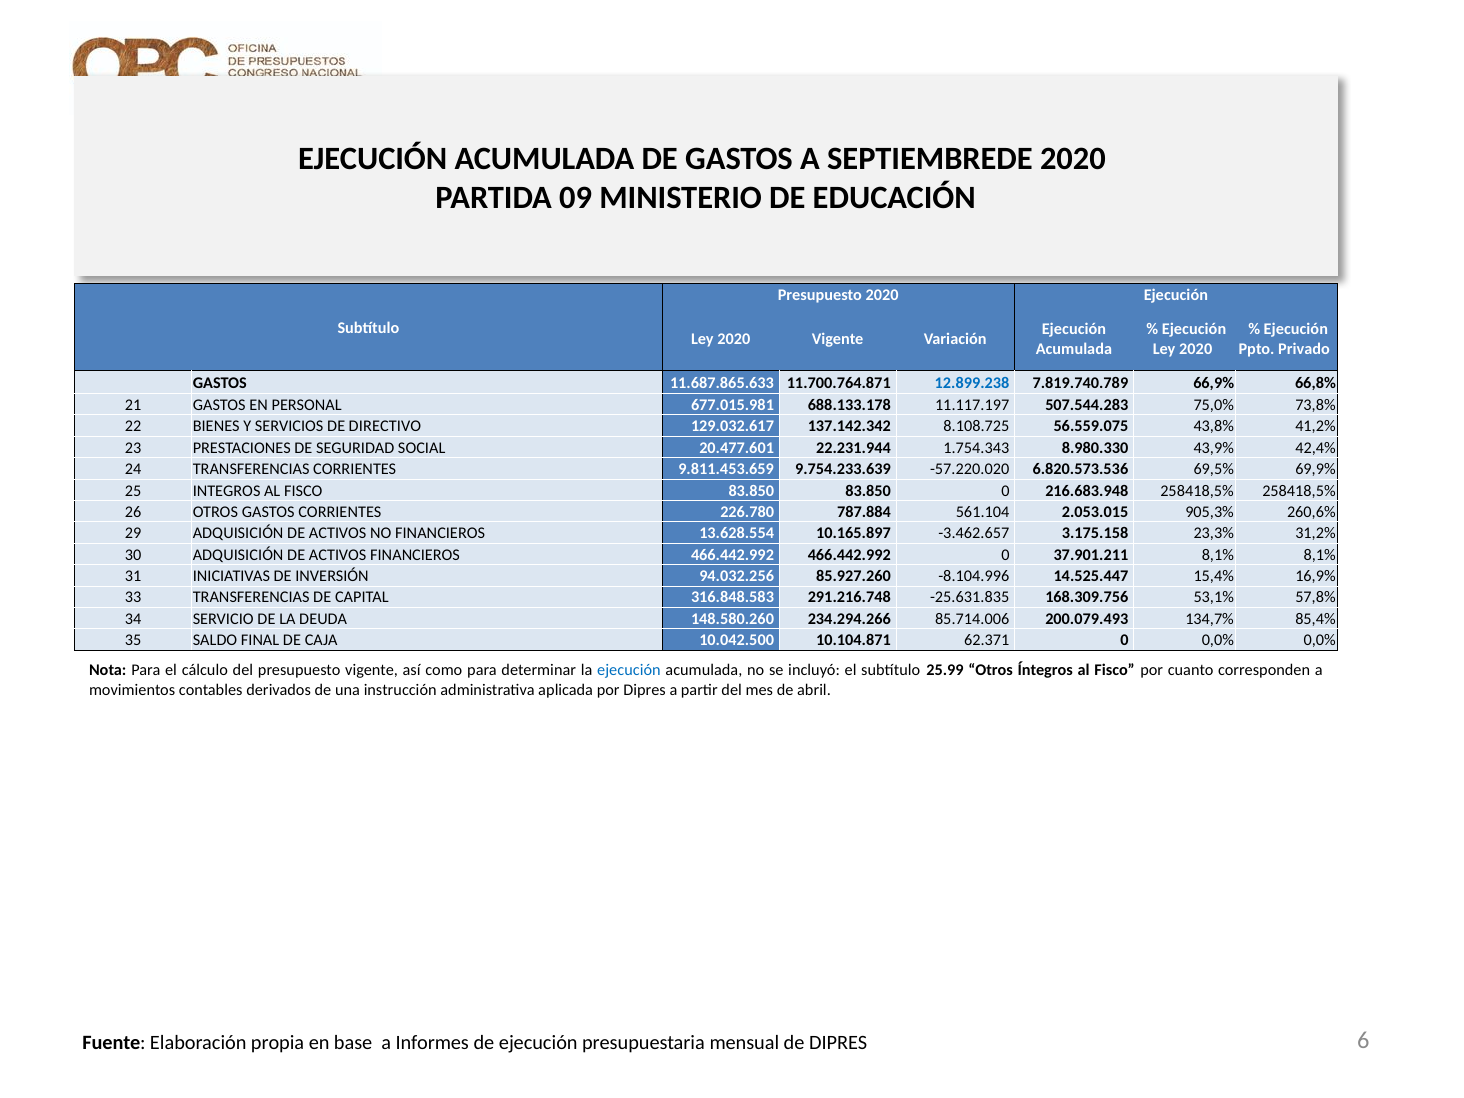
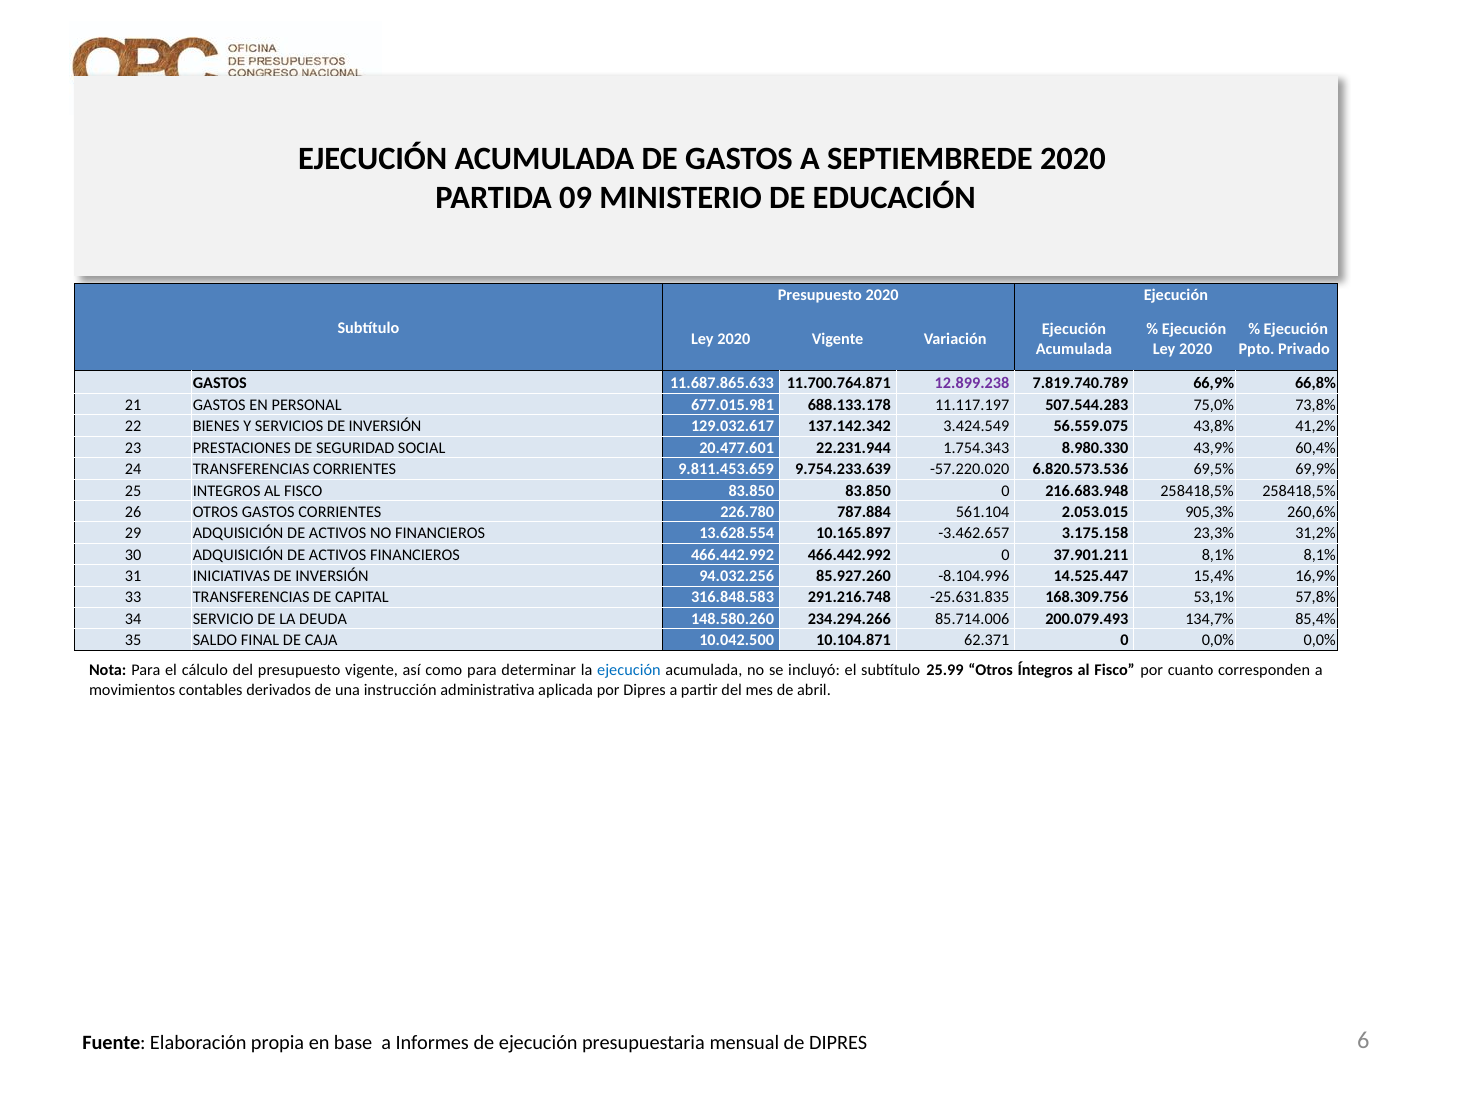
12.899.238 colour: blue -> purple
SERVICIOS DE DIRECTIVO: DIRECTIVO -> INVERSIÓN
8.108.725: 8.108.725 -> 3.424.549
42,4%: 42,4% -> 60,4%
